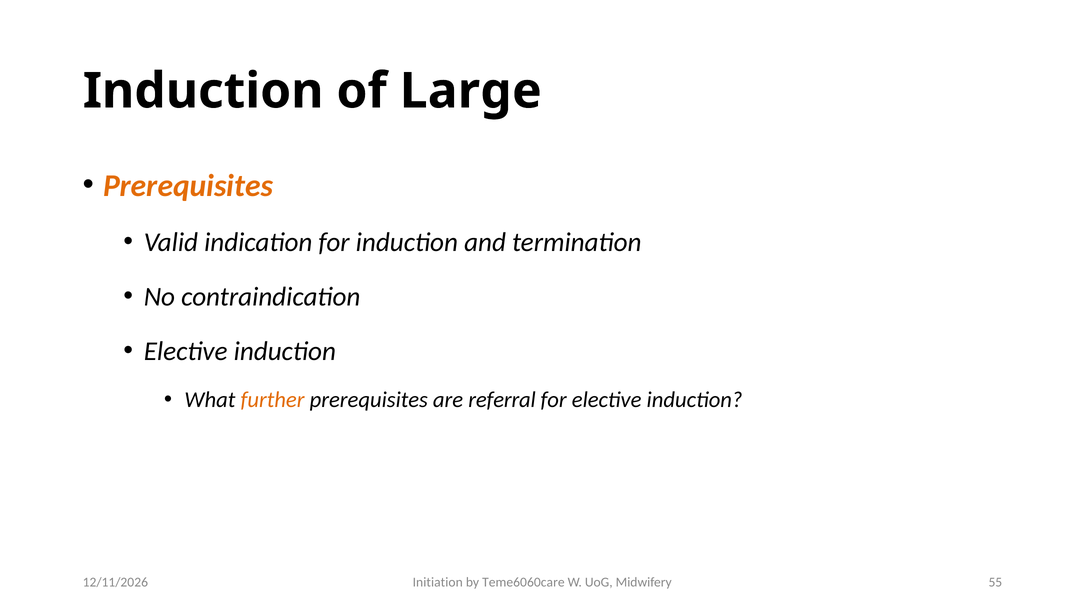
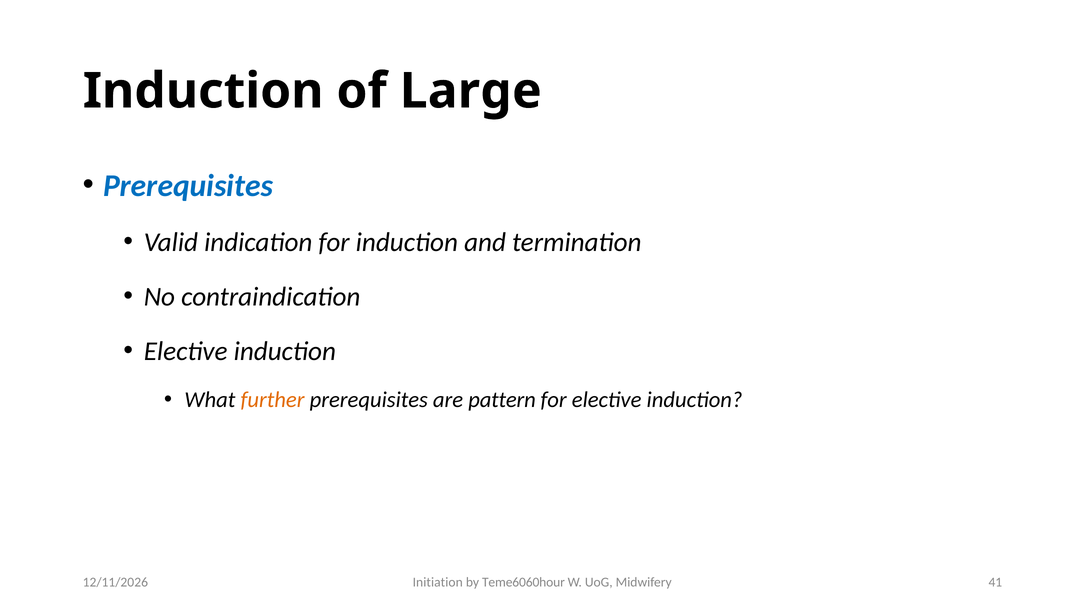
Prerequisites at (188, 186) colour: orange -> blue
referral: referral -> pattern
Teme6060care: Teme6060care -> Teme6060hour
55: 55 -> 41
